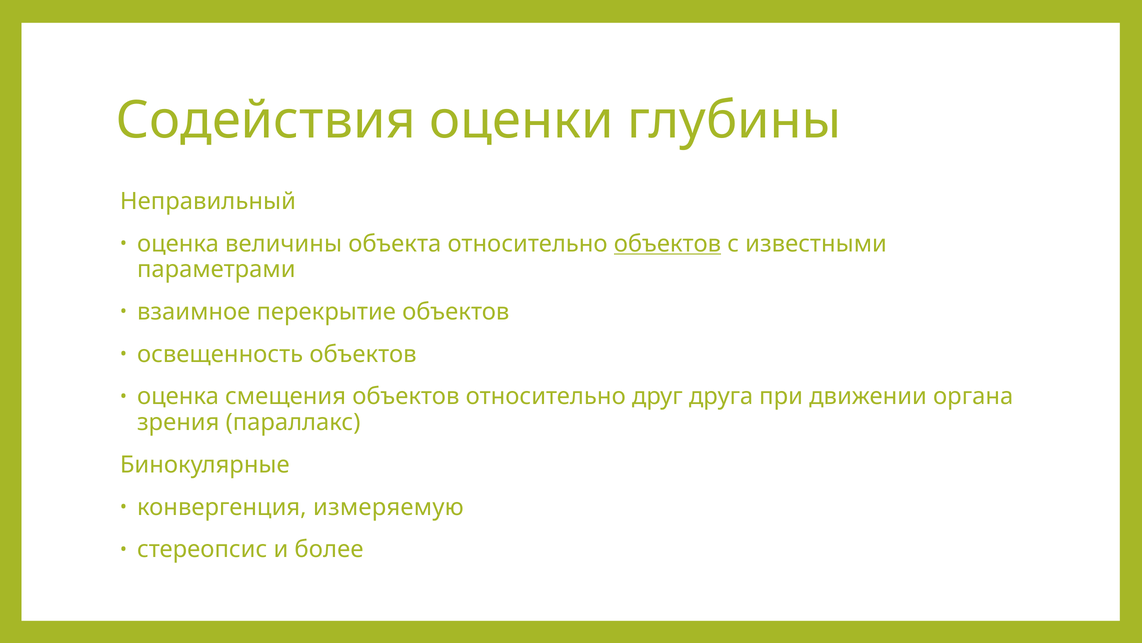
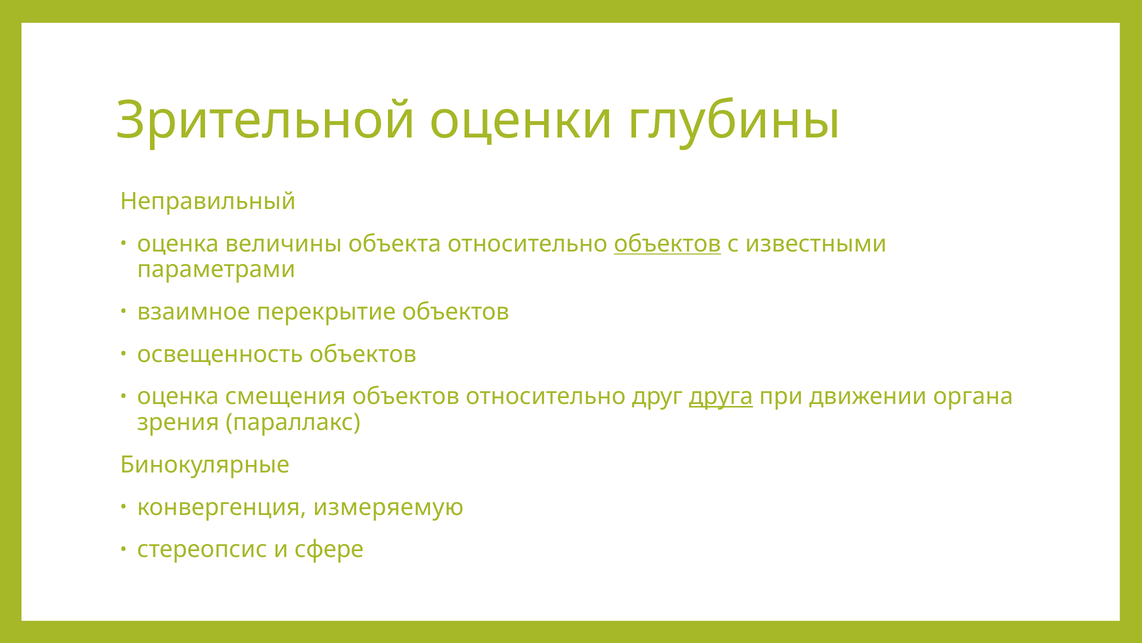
Содействия: Содействия -> Зрительной
друга underline: none -> present
более: более -> сфере
